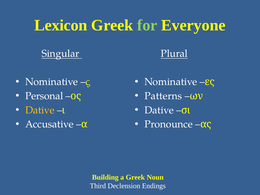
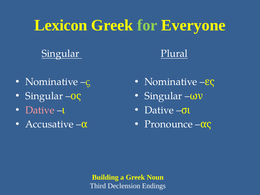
Personal at (44, 96): Personal -> Singular
Patterns at (163, 96): Patterns -> Singular
Dative at (40, 110) colour: yellow -> pink
